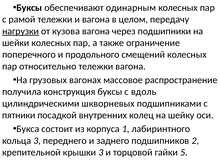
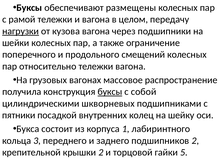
одинарным: одинарным -> размещены
буксы at (110, 92) underline: none -> present
вдоль: вдоль -> собой
крышки 3: 3 -> 2
